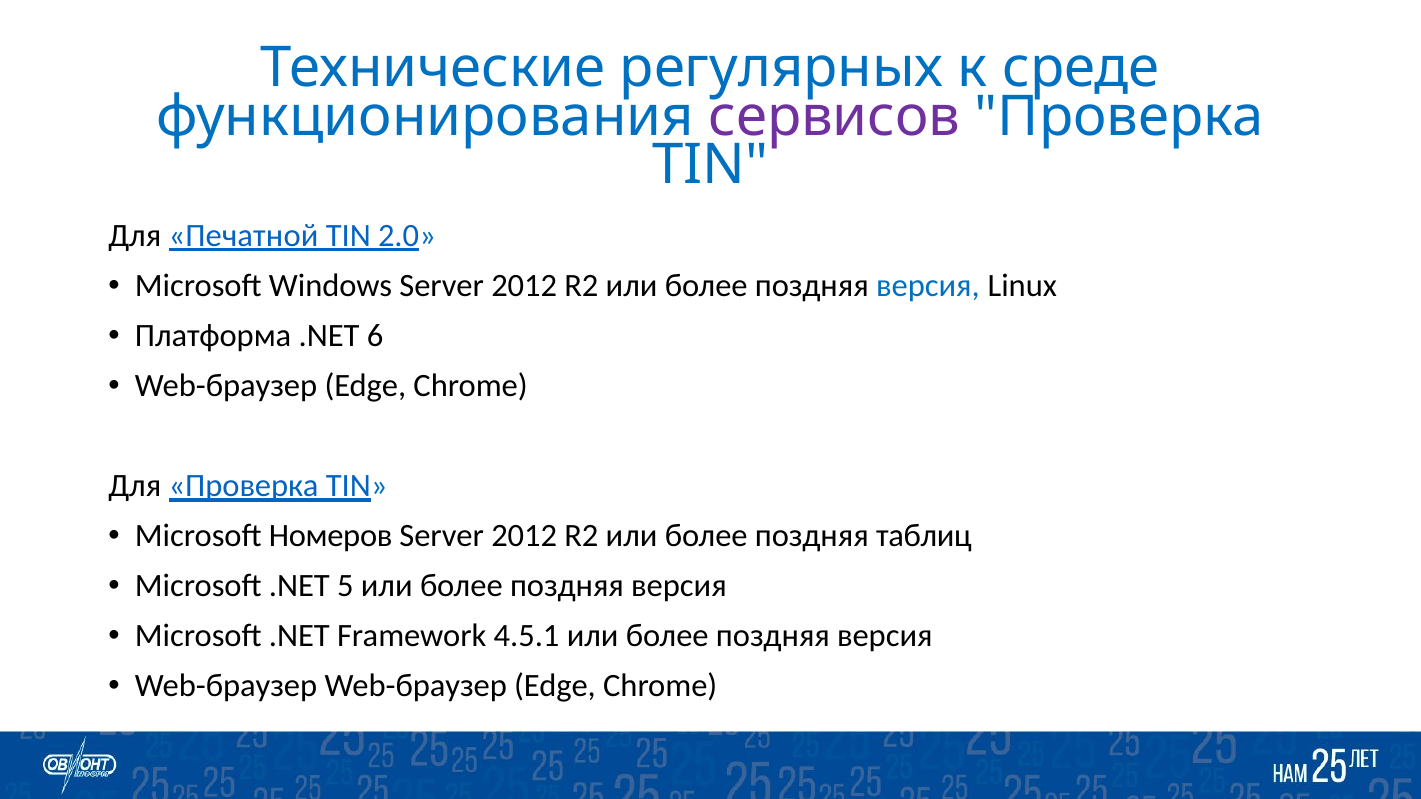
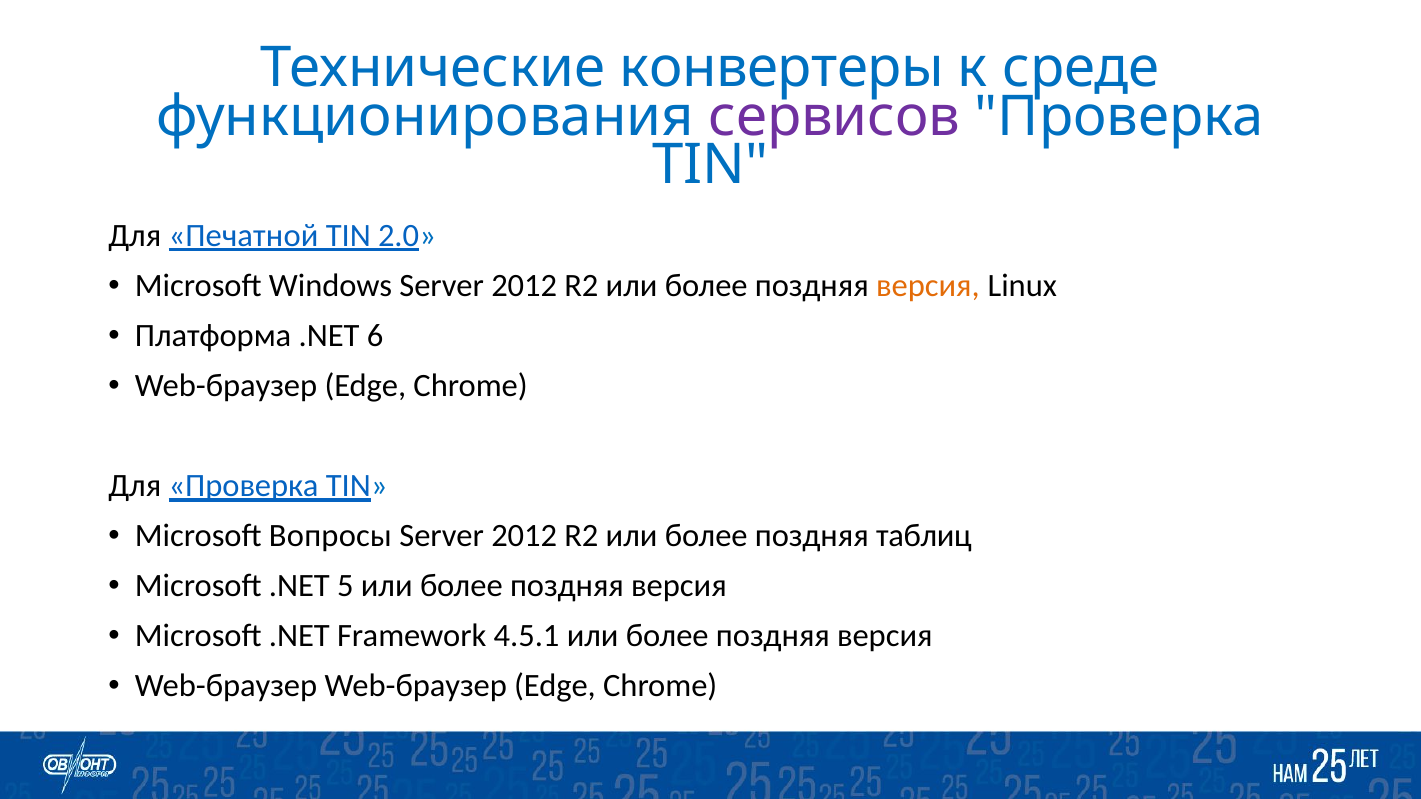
регулярных: регулярных -> конвертеры
версия at (928, 286) colour: blue -> orange
Номеров: Номеров -> Вопросы
